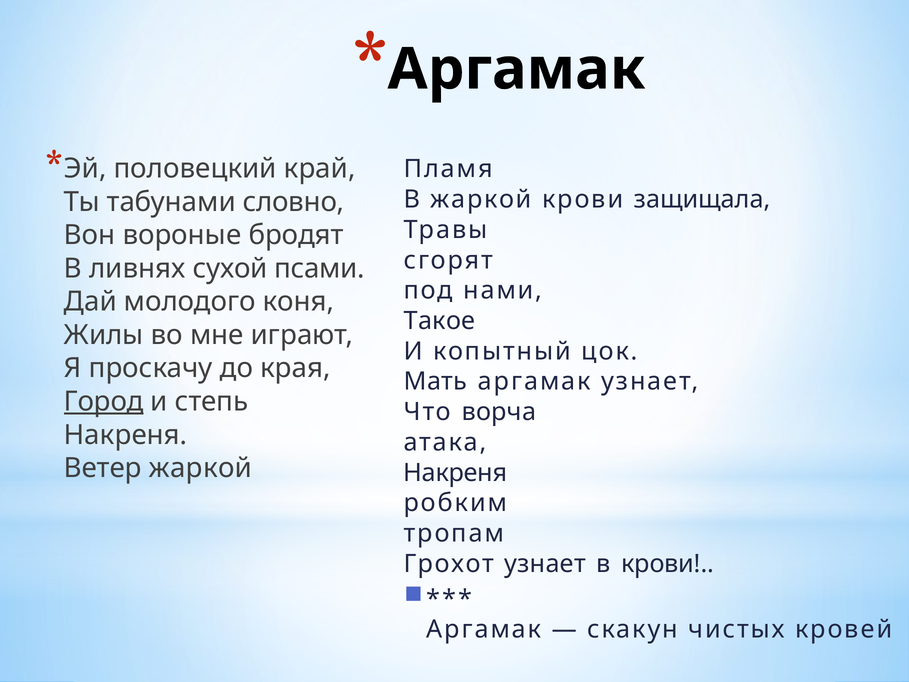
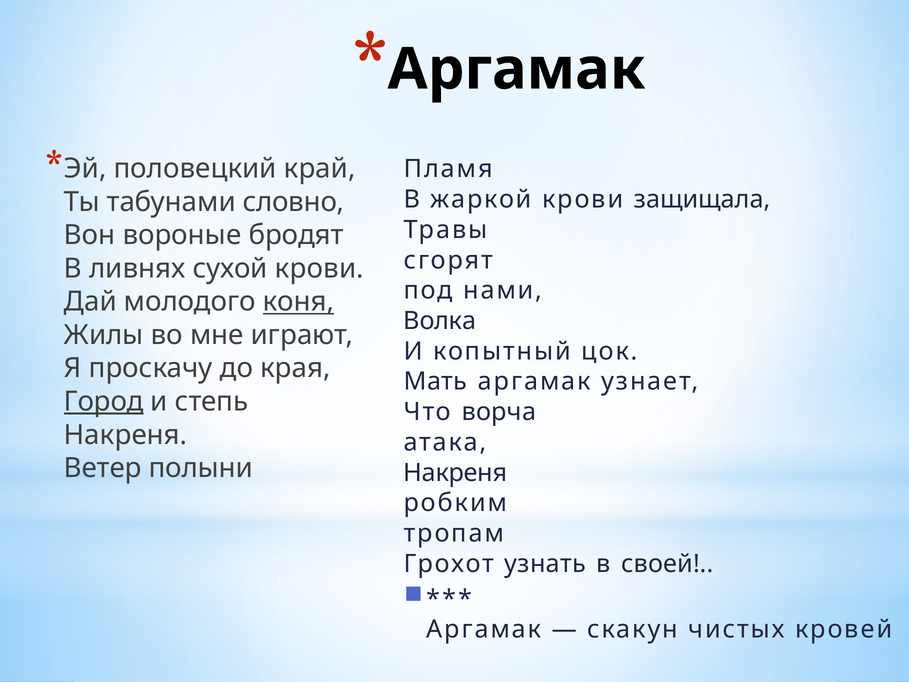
сухой псами: псами -> крови
коня underline: none -> present
Такое: Такое -> Волка
Ветер жаркой: жаркой -> полыни
Грохот узнает: узнает -> узнать
в крови: крови -> своей
